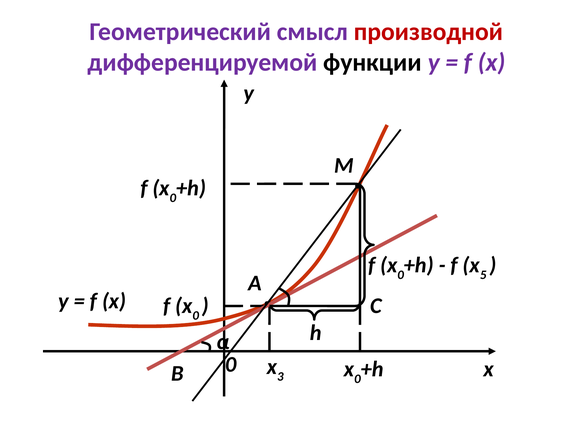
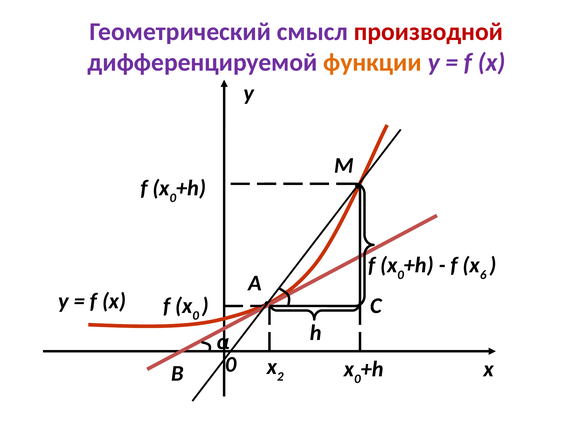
функции colour: black -> orange
5: 5 -> 6
3: 3 -> 2
